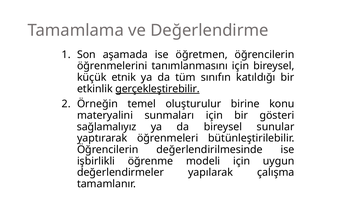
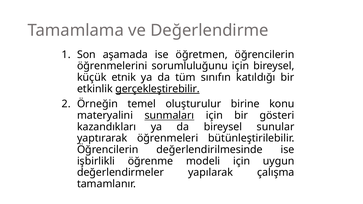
tanımlanmasını: tanımlanmasını -> sorumluluğunu
sunmaları underline: none -> present
sağlamalıyız: sağlamalıyız -> kazandıkları
